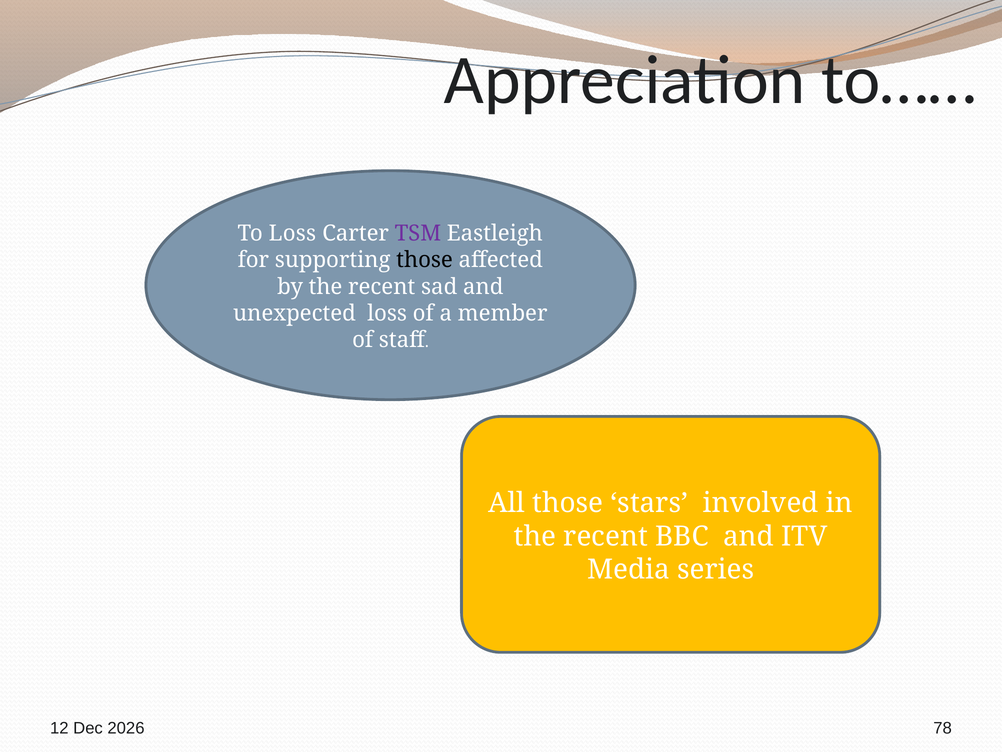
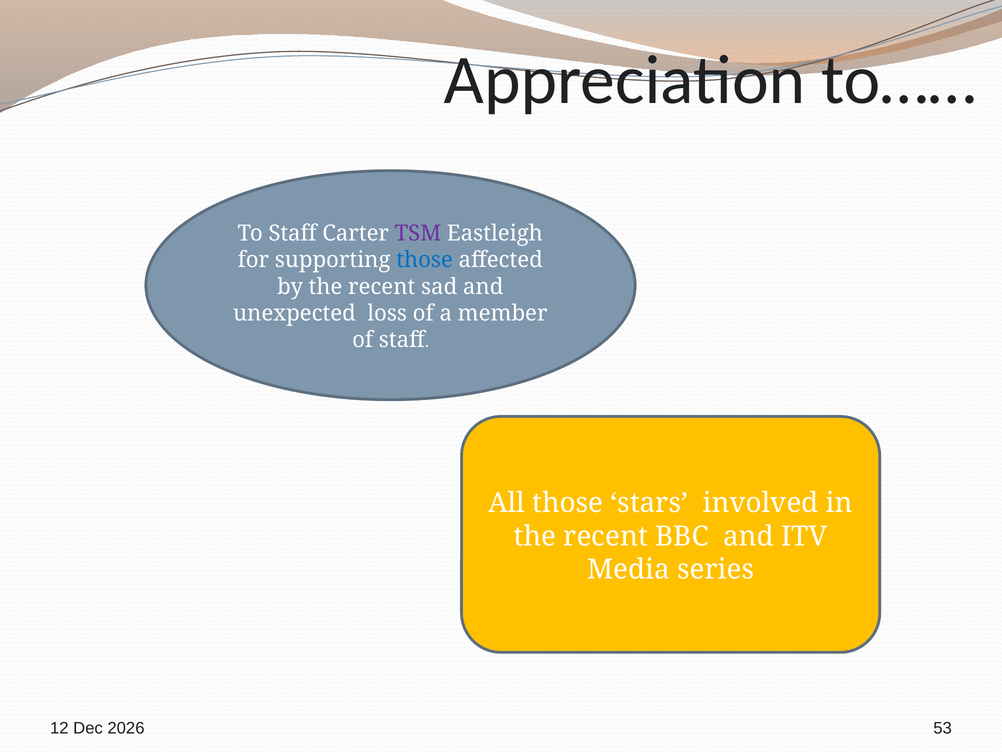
To Loss: Loss -> Staff
those at (425, 260) colour: black -> blue
78: 78 -> 53
